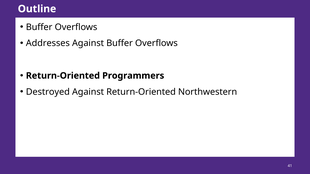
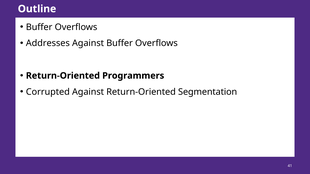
Destroyed: Destroyed -> Corrupted
Northwestern: Northwestern -> Segmentation
